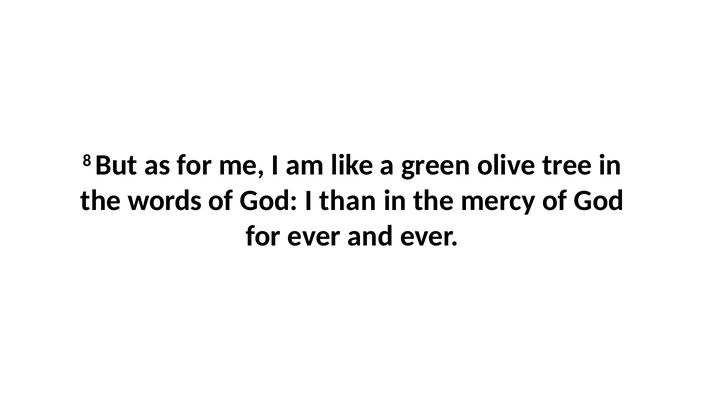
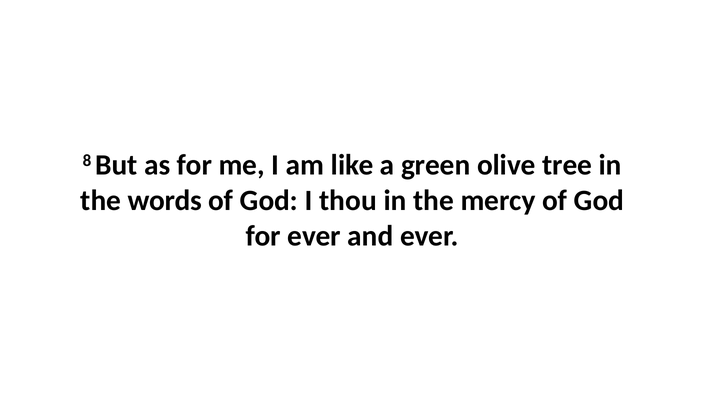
than: than -> thou
